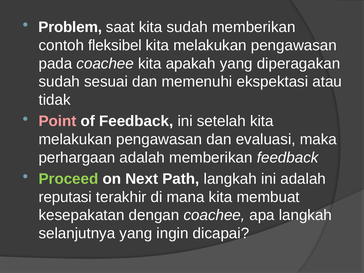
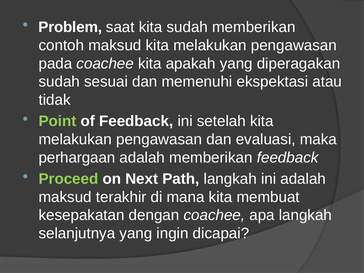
contoh fleksibel: fleksibel -> maksud
Point colour: pink -> light green
reputasi at (65, 197): reputasi -> maksud
